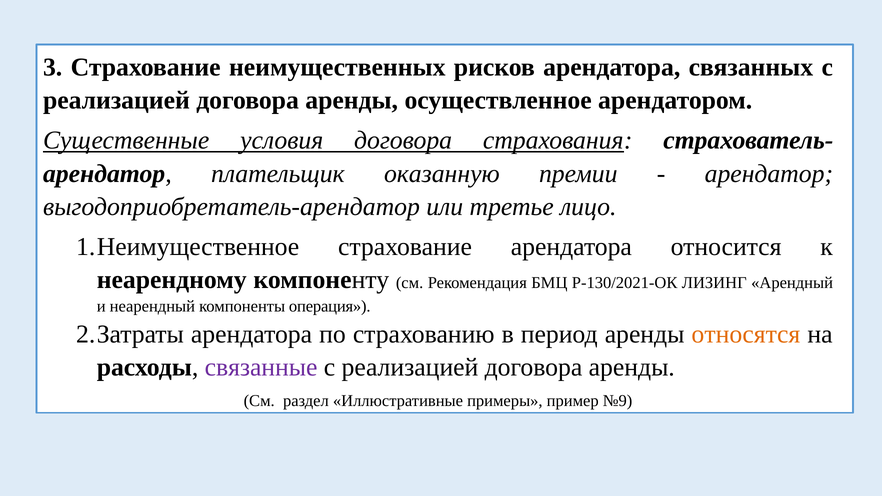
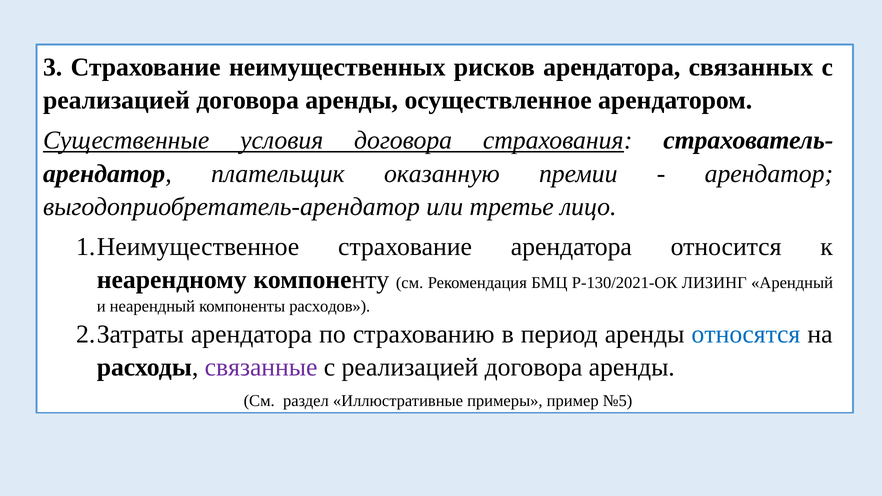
операция: операция -> расходов
относятся colour: orange -> blue
№9: №9 -> №5
